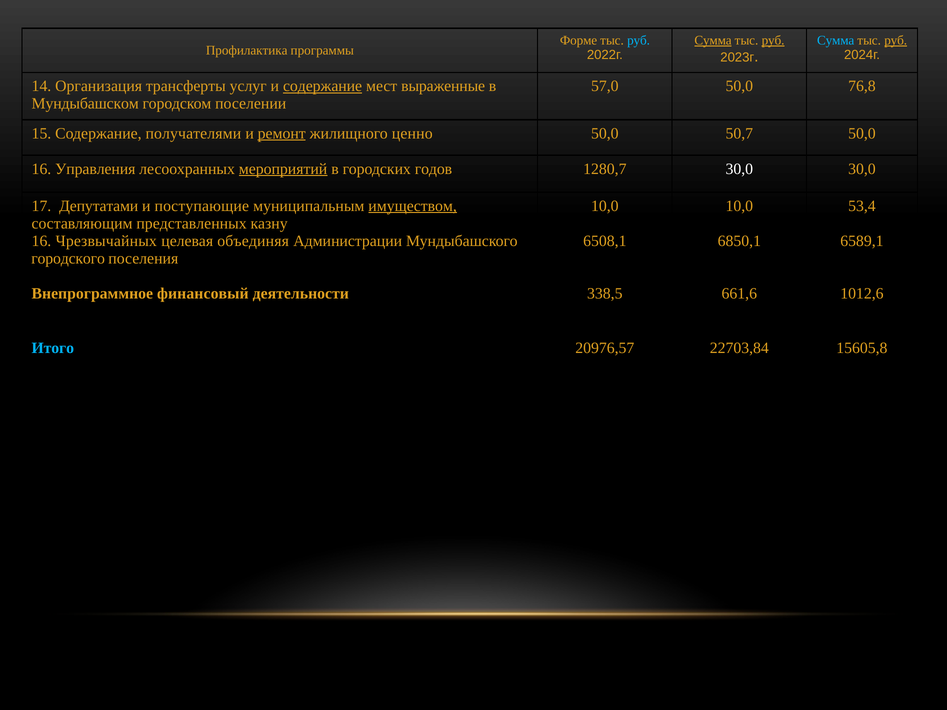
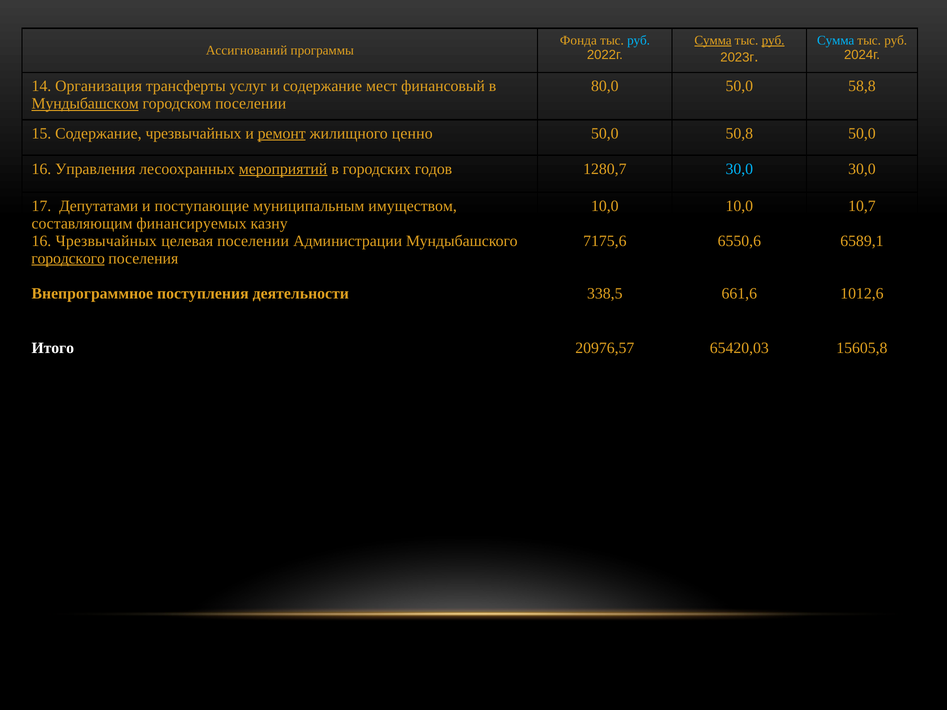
Форме: Форме -> Фонда
руб at (896, 40) underline: present -> none
Профилактика: Профилактика -> Ассигнований
содержание at (323, 86) underline: present -> none
выраженные: выраженные -> финансовый
57,0: 57,0 -> 80,0
76,8: 76,8 -> 58,8
Мундыбашском underline: none -> present
Содержание получателями: получателями -> чрезвычайных
50,7: 50,7 -> 50,8
30,0 at (739, 169) colour: white -> light blue
имуществом underline: present -> none
53,4: 53,4 -> 10,7
представленных: представленных -> финансируемых
целевая объединяя: объединяя -> поселении
6508,1: 6508,1 -> 7175,6
6850,1: 6850,1 -> 6550,6
городского underline: none -> present
финансовый: финансовый -> поступления
Итого colour: light blue -> white
22703,84: 22703,84 -> 65420,03
